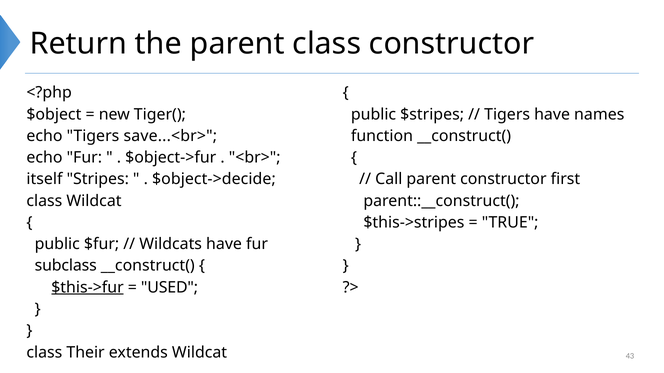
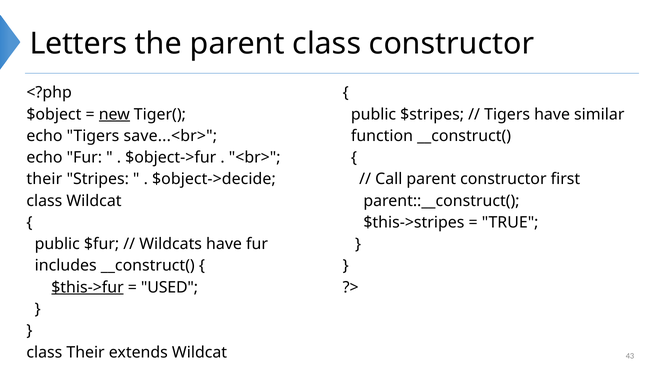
Return: Return -> Letters
new underline: none -> present
names: names -> similar
itself at (44, 179): itself -> their
subclass: subclass -> includes
